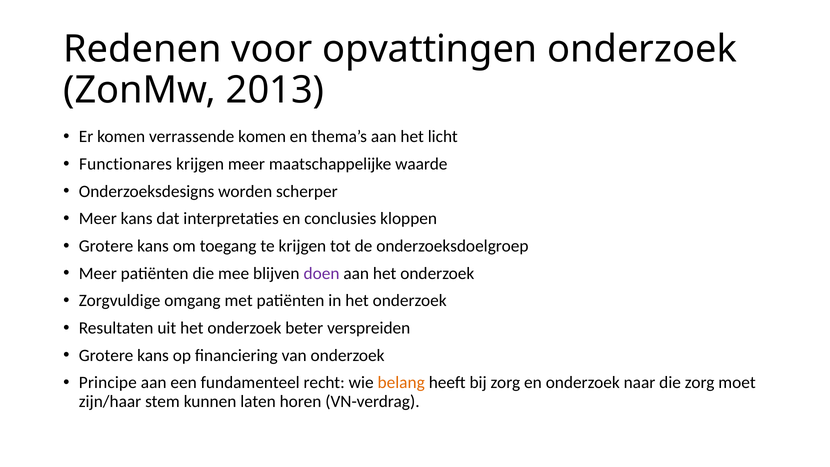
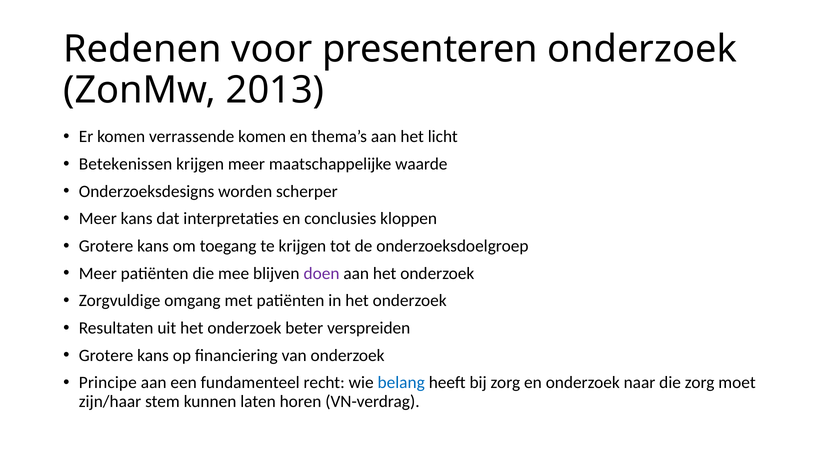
opvattingen: opvattingen -> presenteren
Functionares: Functionares -> Betekenissen
belang colour: orange -> blue
